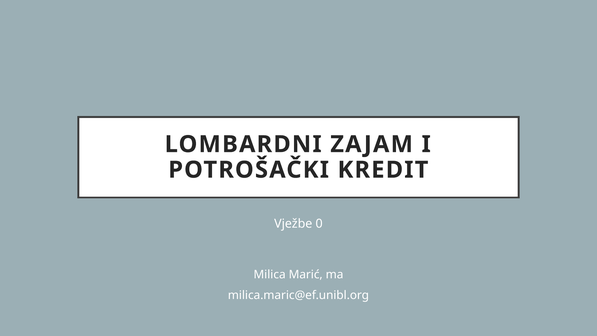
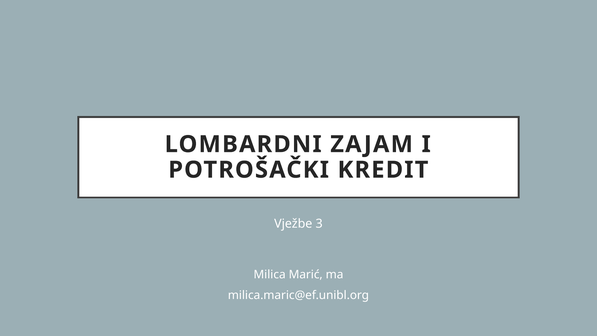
0: 0 -> 3
